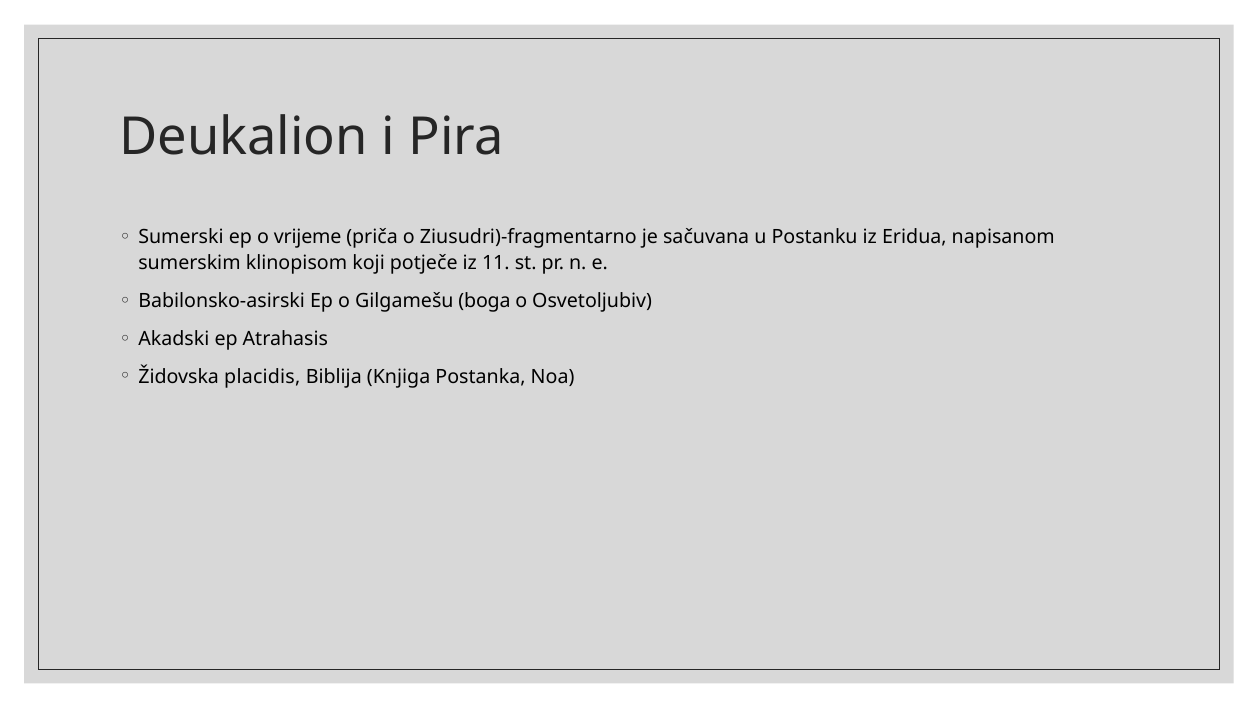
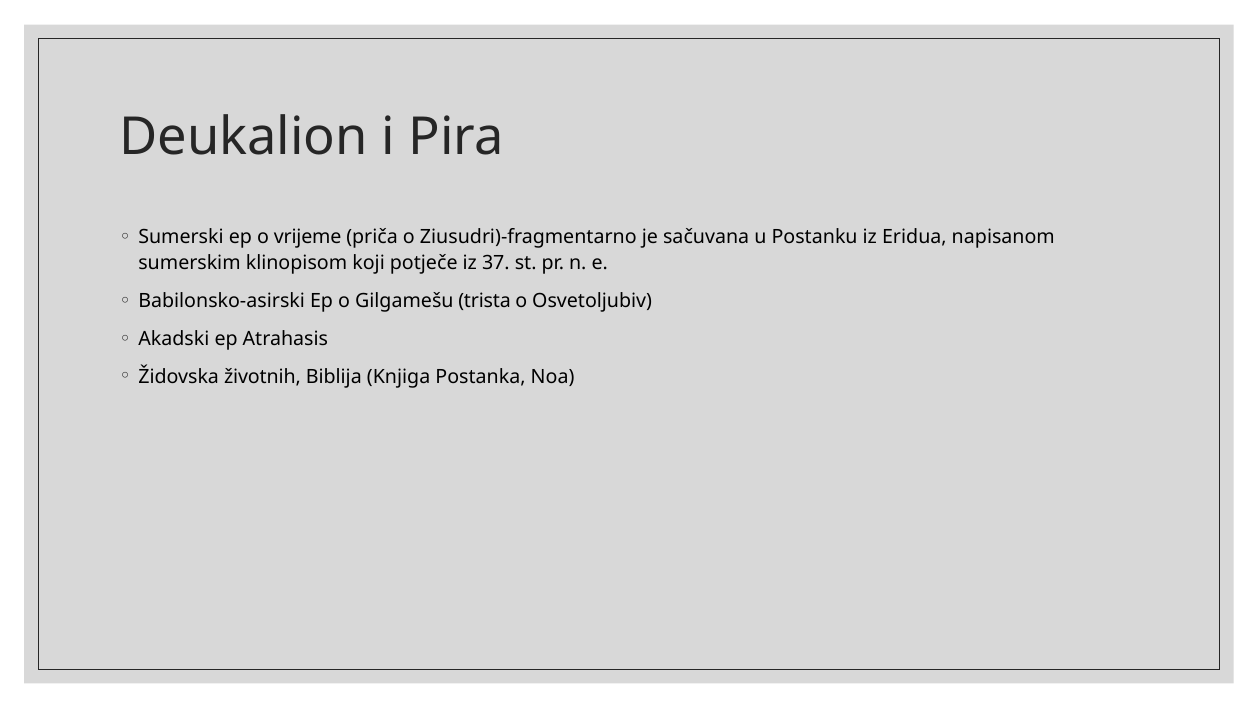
11: 11 -> 37
boga: boga -> trista
placidis: placidis -> životnih
